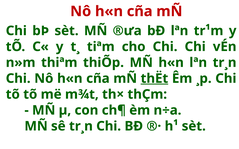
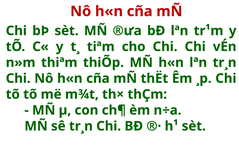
thËt underline: present -> none
